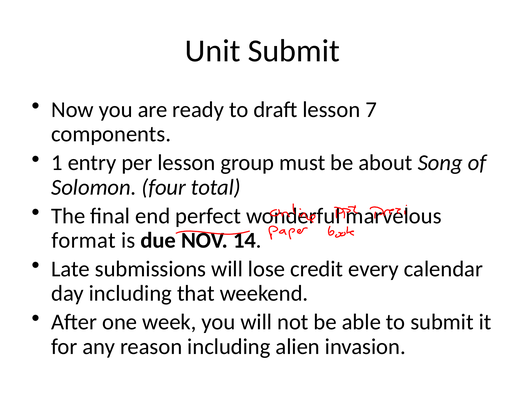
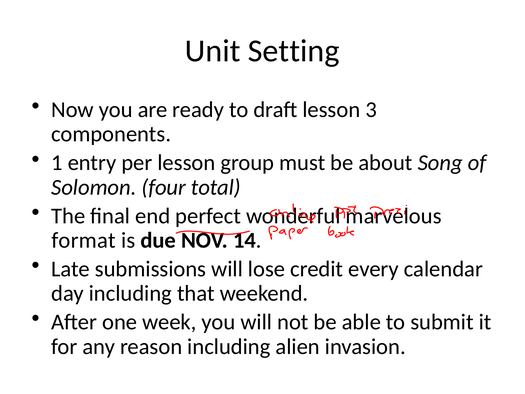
Unit Submit: Submit -> Setting
7: 7 -> 3
